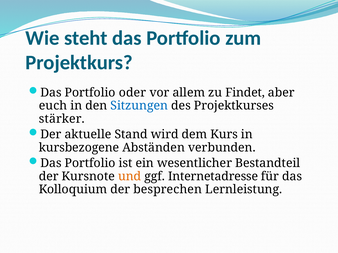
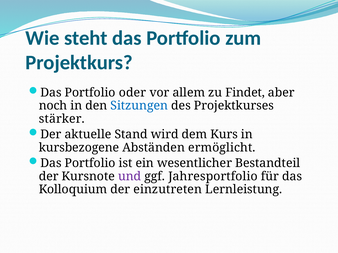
euch: euch -> noch
verbunden: verbunden -> ermöglicht
und colour: orange -> purple
Internetadresse: Internetadresse -> Jahresportfolio
besprechen: besprechen -> einzutreten
